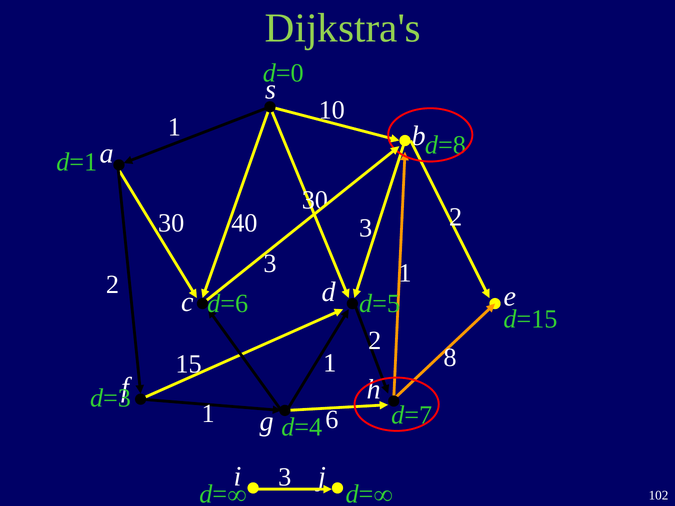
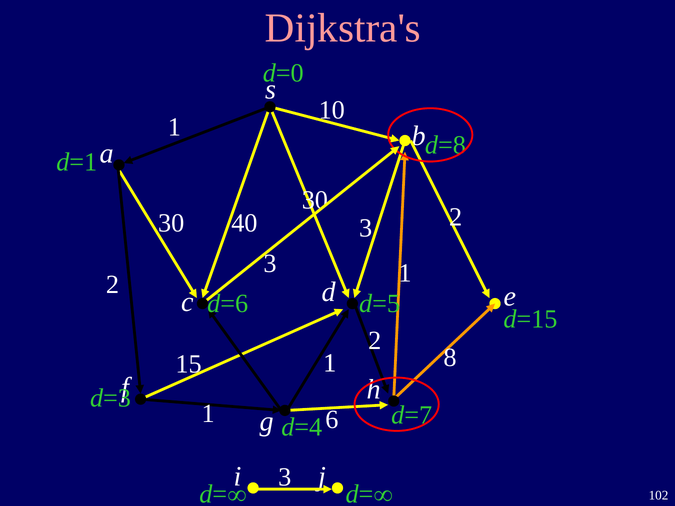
Dijkstra's colour: light green -> pink
